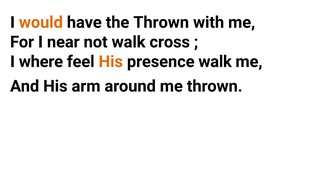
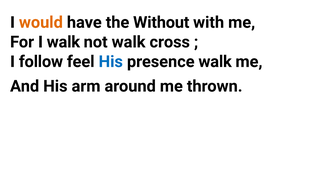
the Thrown: Thrown -> Without
I near: near -> walk
where: where -> follow
His at (111, 62) colour: orange -> blue
